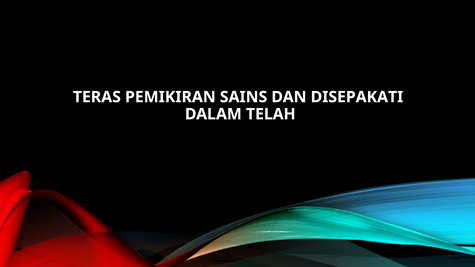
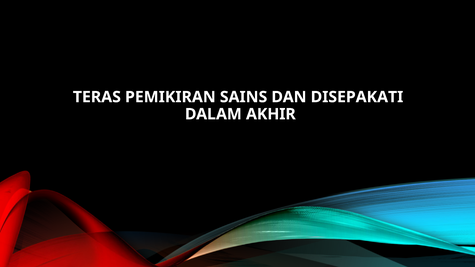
TELAH: TELAH -> AKHIR
